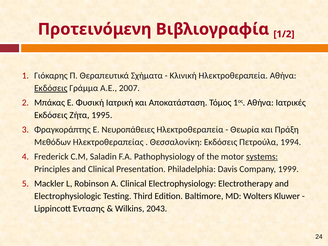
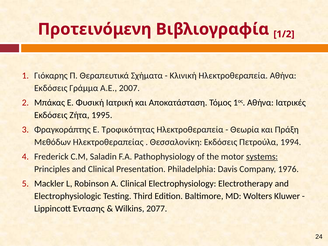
Εκδόσεις at (51, 88) underline: present -> none
Νευροπάθειες: Νευροπάθειες -> Τροφικότητας
1999: 1999 -> 1976
2043: 2043 -> 2077
